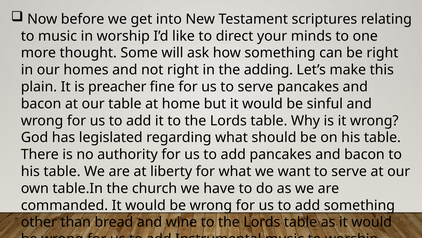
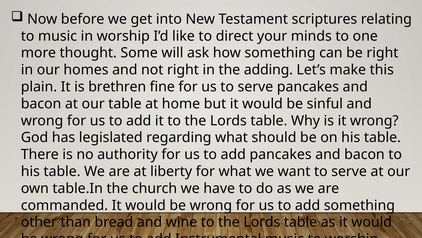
preacher: preacher -> brethren
